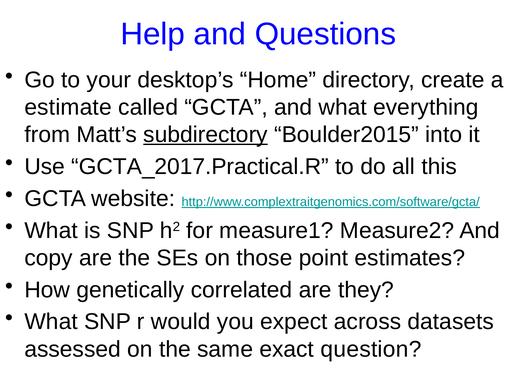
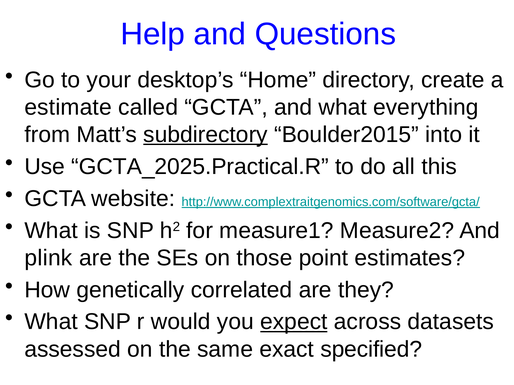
GCTA_2017.Practical.R: GCTA_2017.Practical.R -> GCTA_2025.Practical.R
copy: copy -> plink
expect underline: none -> present
question: question -> specified
